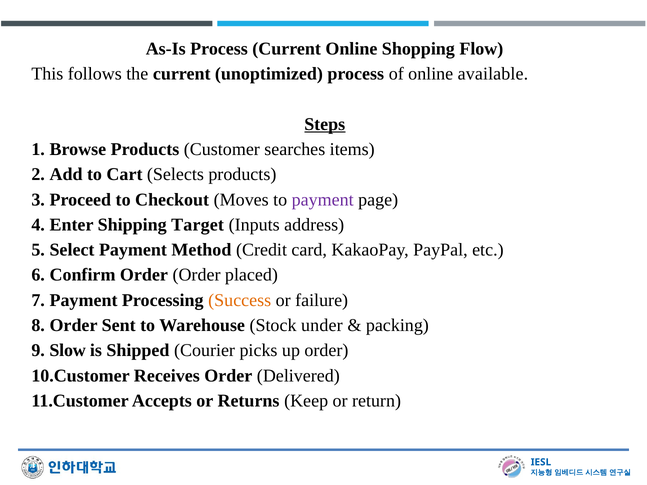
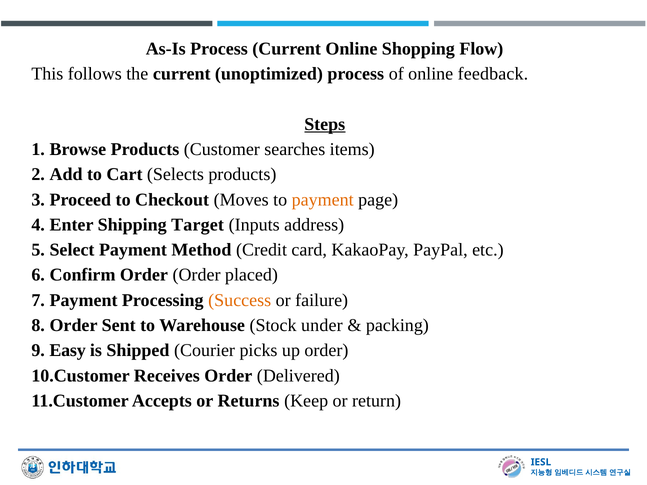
available: available -> feedback
payment at (323, 200) colour: purple -> orange
Slow: Slow -> Easy
